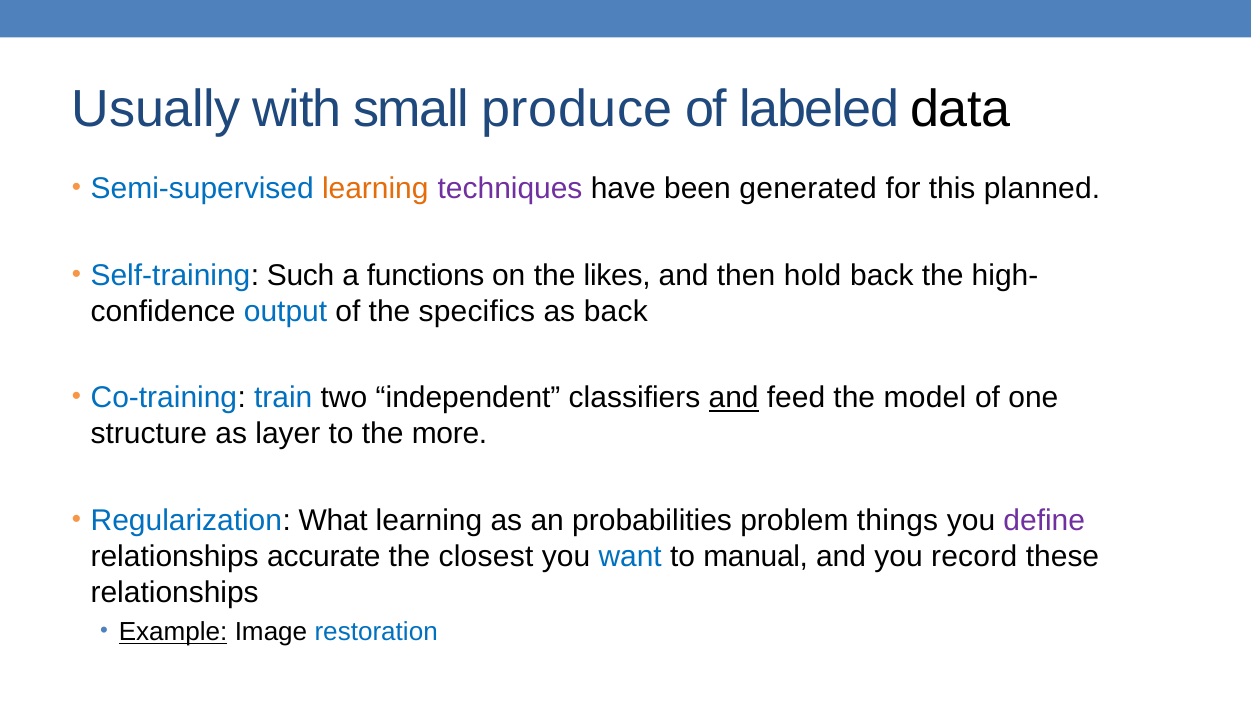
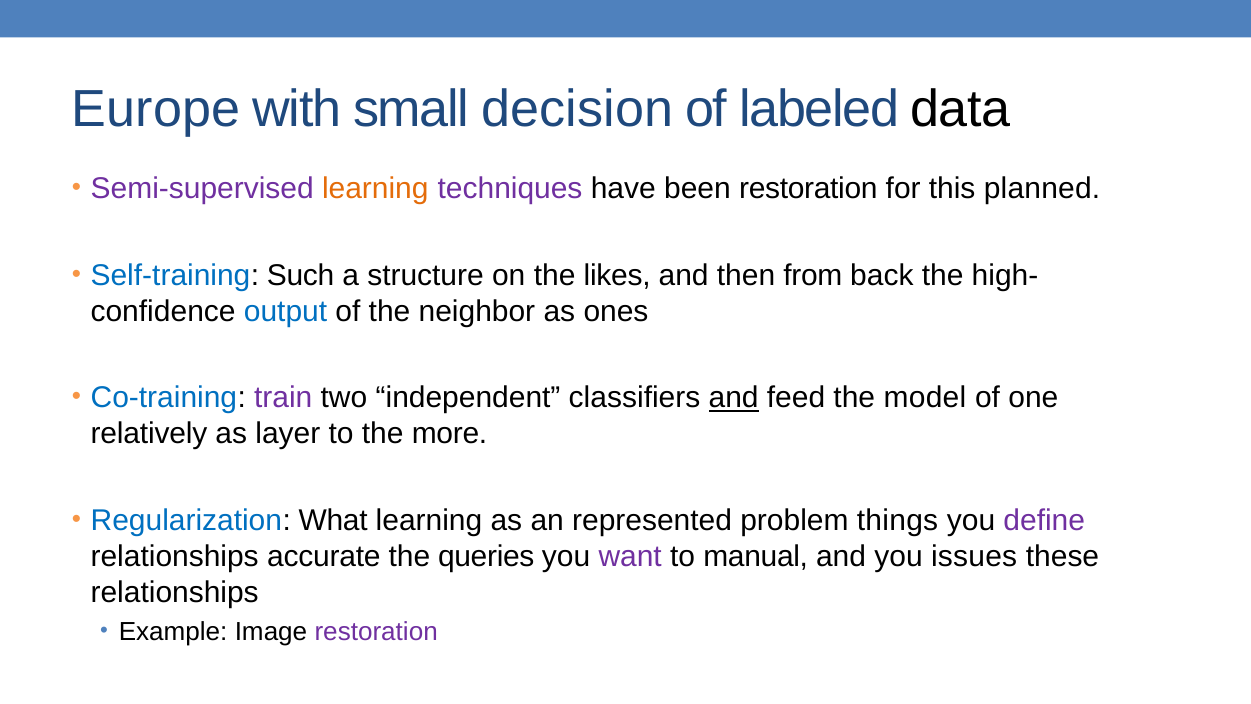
Usually: Usually -> Europe
produce: produce -> decision
Semi-supervised colour: blue -> purple
been generated: generated -> restoration
functions: functions -> structure
hold: hold -> from
specifics: specifics -> neighbor
as back: back -> ones
train colour: blue -> purple
structure: structure -> relatively
probabilities: probabilities -> represented
closest: closest -> queries
want colour: blue -> purple
record: record -> issues
Example underline: present -> none
restoration at (376, 632) colour: blue -> purple
